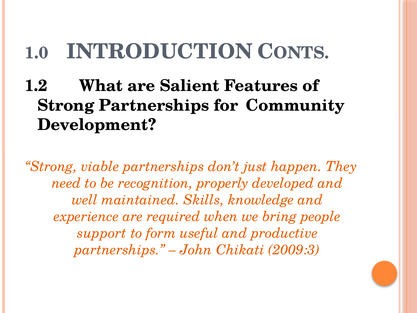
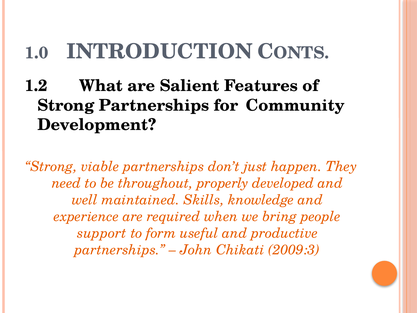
recognition: recognition -> throughout
